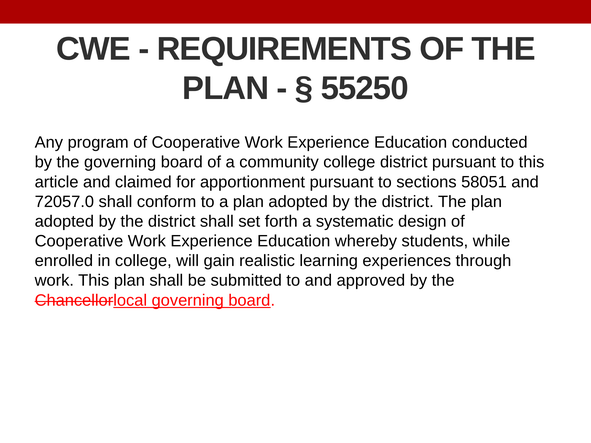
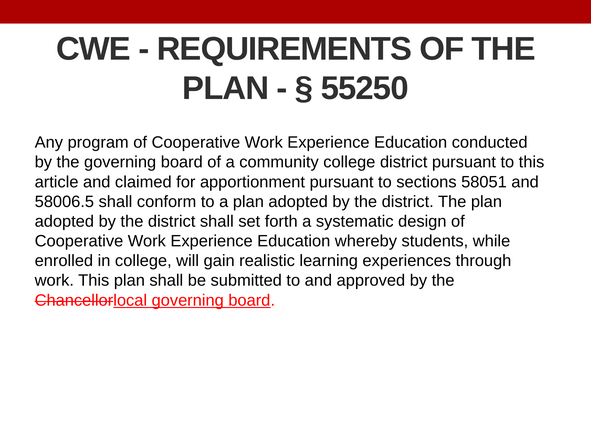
72057.0: 72057.0 -> 58006.5
